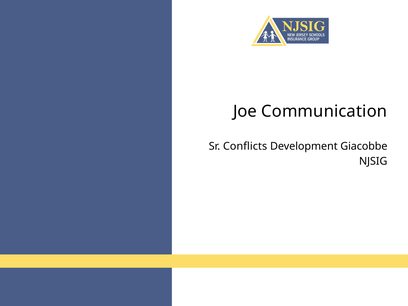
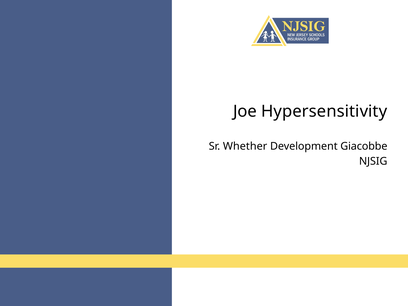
Communication: Communication -> Hypersensitivity
Conflicts: Conflicts -> Whether
